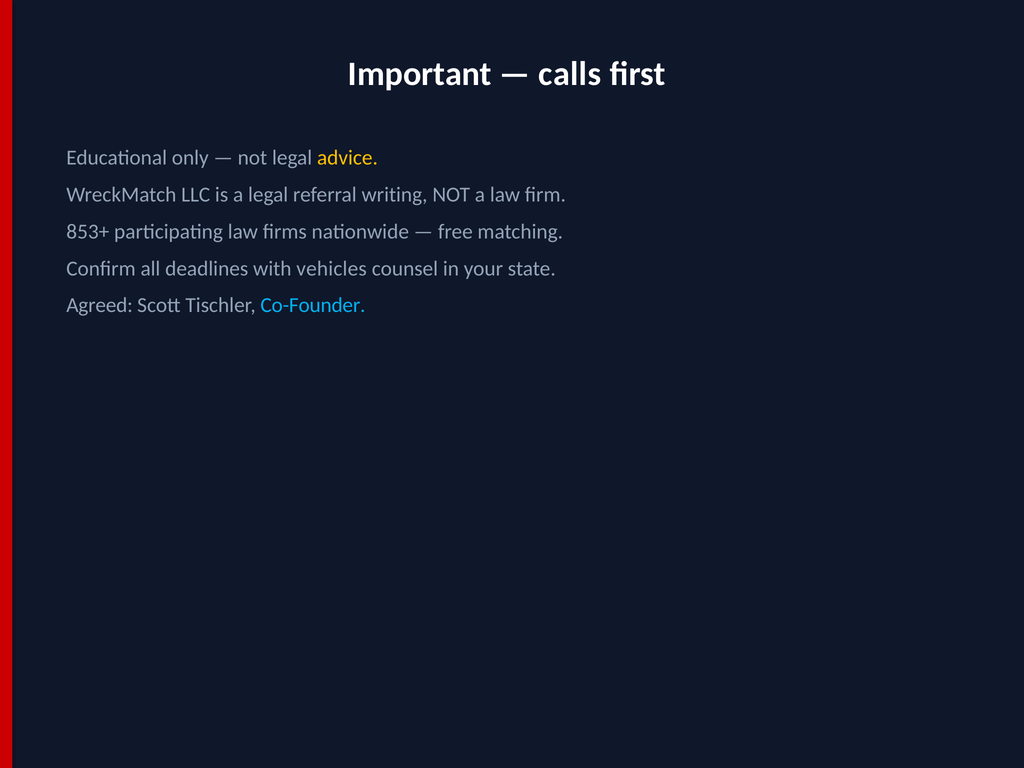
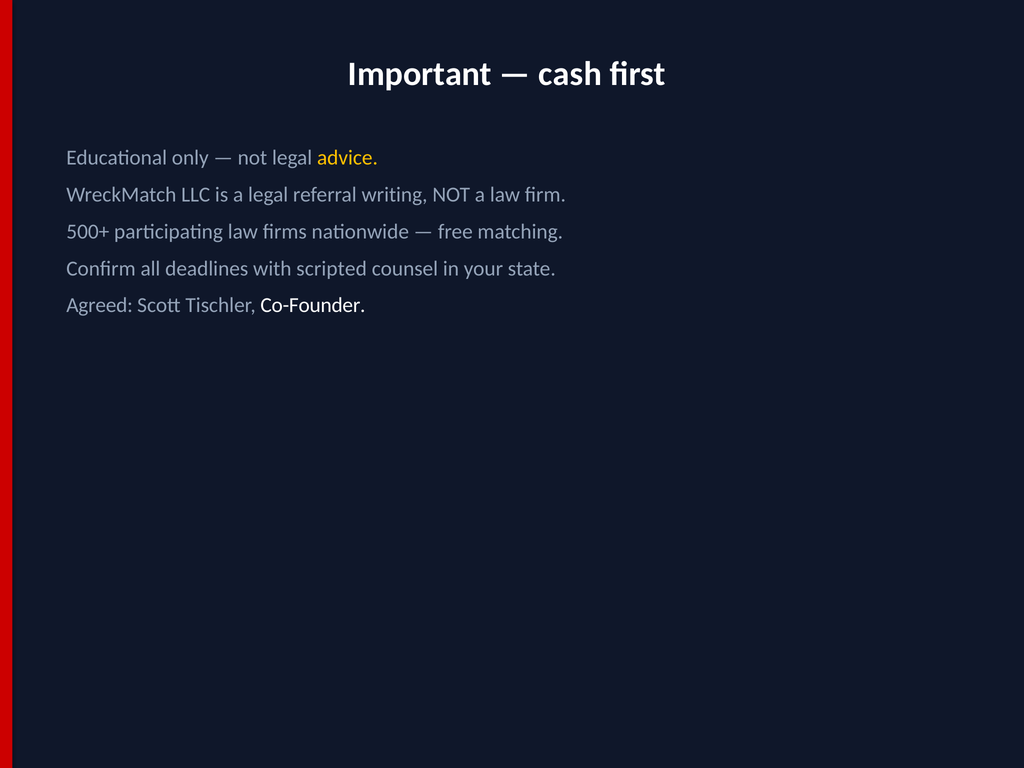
calls: calls -> cash
853+: 853+ -> 500+
vehicles: vehicles -> scripted
Co-Founder colour: light blue -> white
